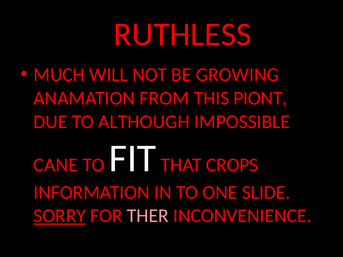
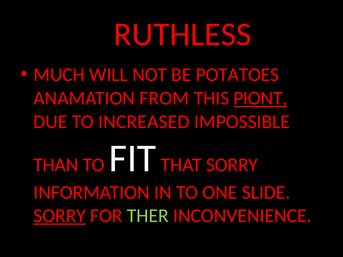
GROWING: GROWING -> POTATOES
PIONT underline: none -> present
ALTHOUGH: ALTHOUGH -> INCREASED
CANE: CANE -> THAN
THAT CROPS: CROPS -> SORRY
THER colour: pink -> light green
